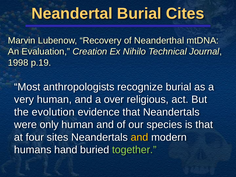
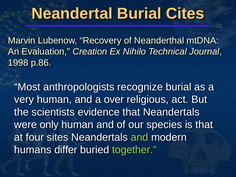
p.19: p.19 -> p.86
evolution: evolution -> scientists
and at (140, 137) colour: yellow -> light green
hand: hand -> differ
